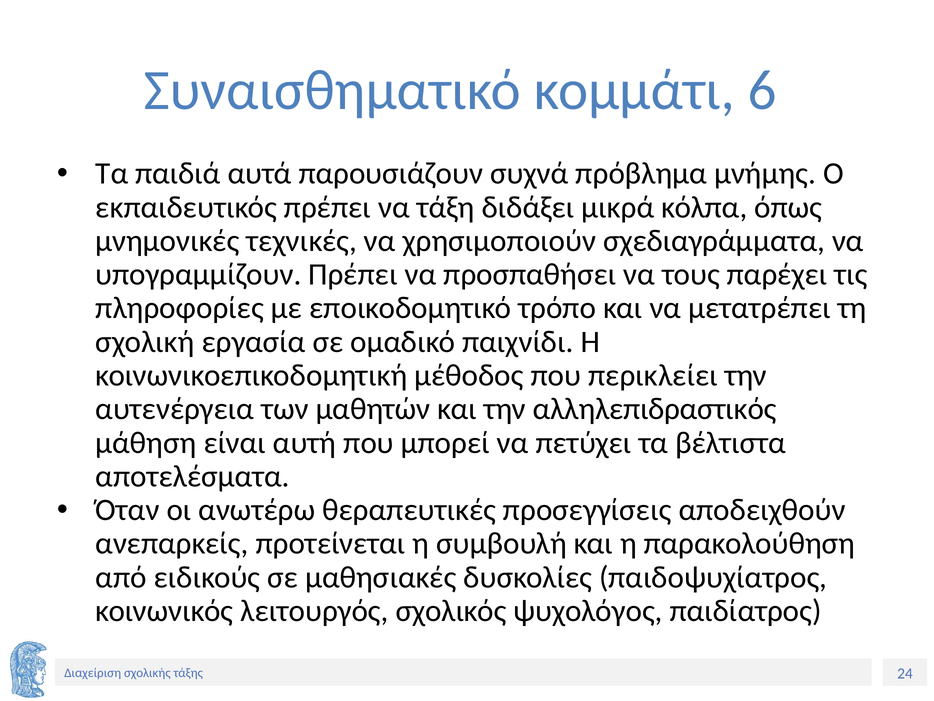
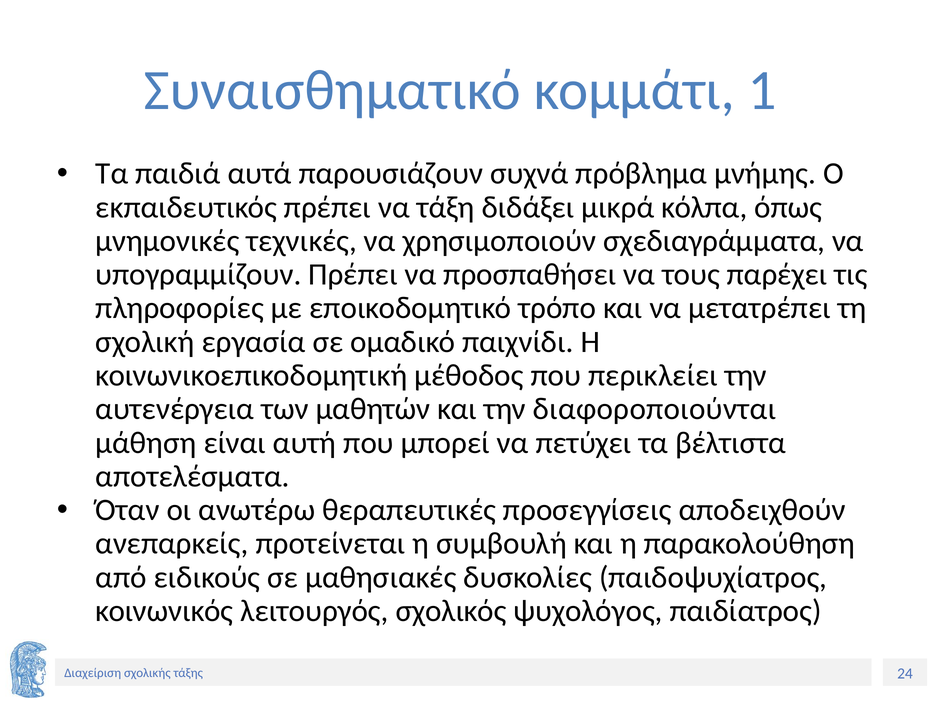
6: 6 -> 1
αλληλεπιδραστικός: αλληλεπιδραστικός -> διαφοροποιούνται
